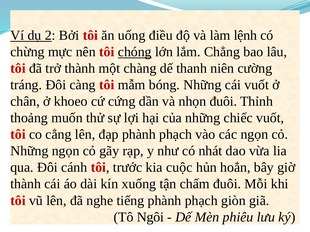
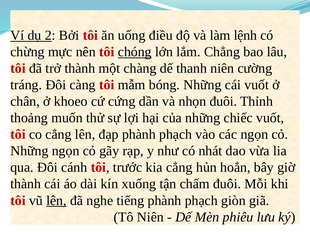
kia cuộc: cuộc -> cẳng
lên at (56, 201) underline: none -> present
Tô Ngôi: Ngôi -> Niên
